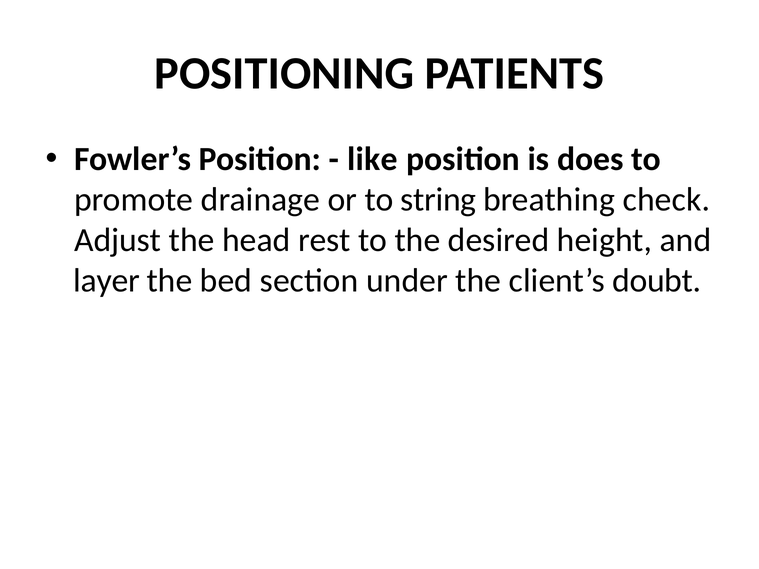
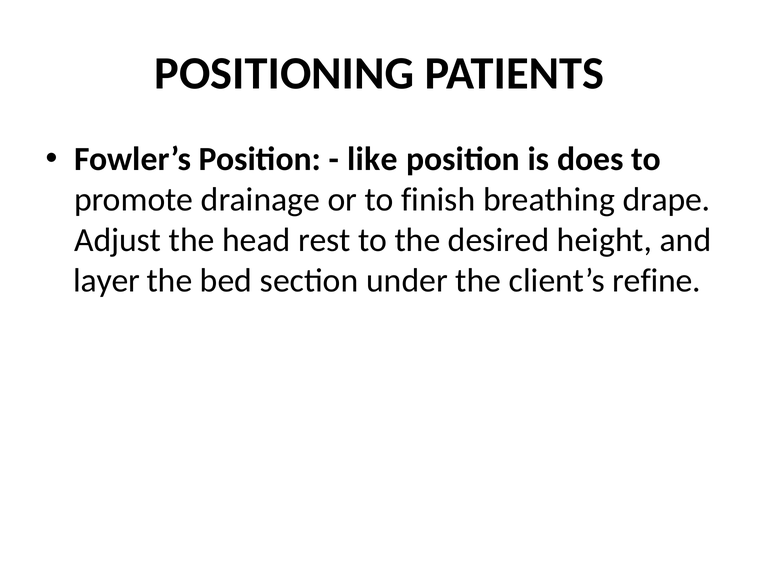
string: string -> finish
check: check -> drape
doubt: doubt -> refine
